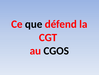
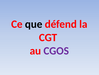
CGOS colour: black -> purple
